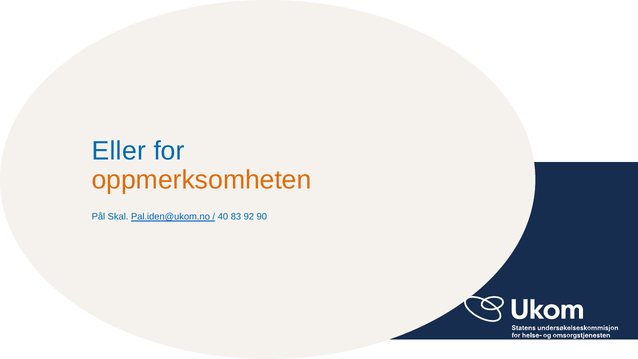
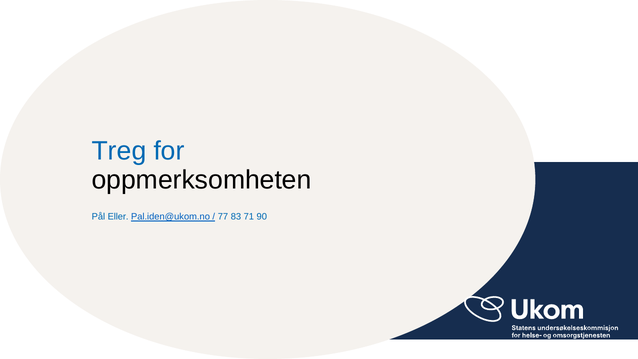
Eller: Eller -> Treg
oppmerksomheten colour: orange -> black
Skal: Skal -> Eller
40: 40 -> 77
92: 92 -> 71
